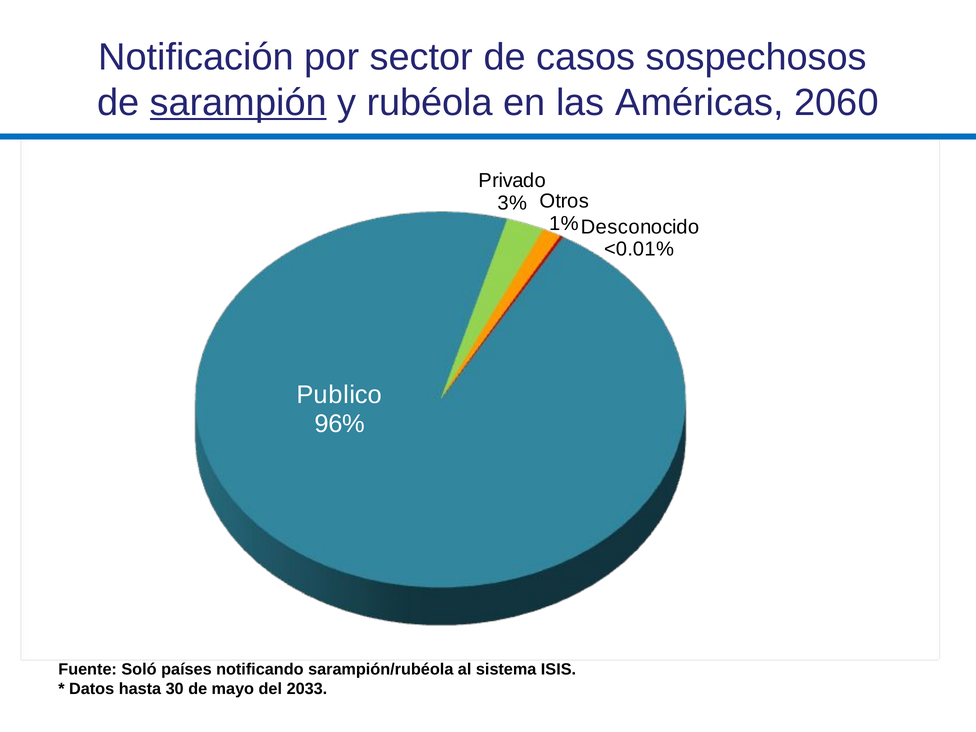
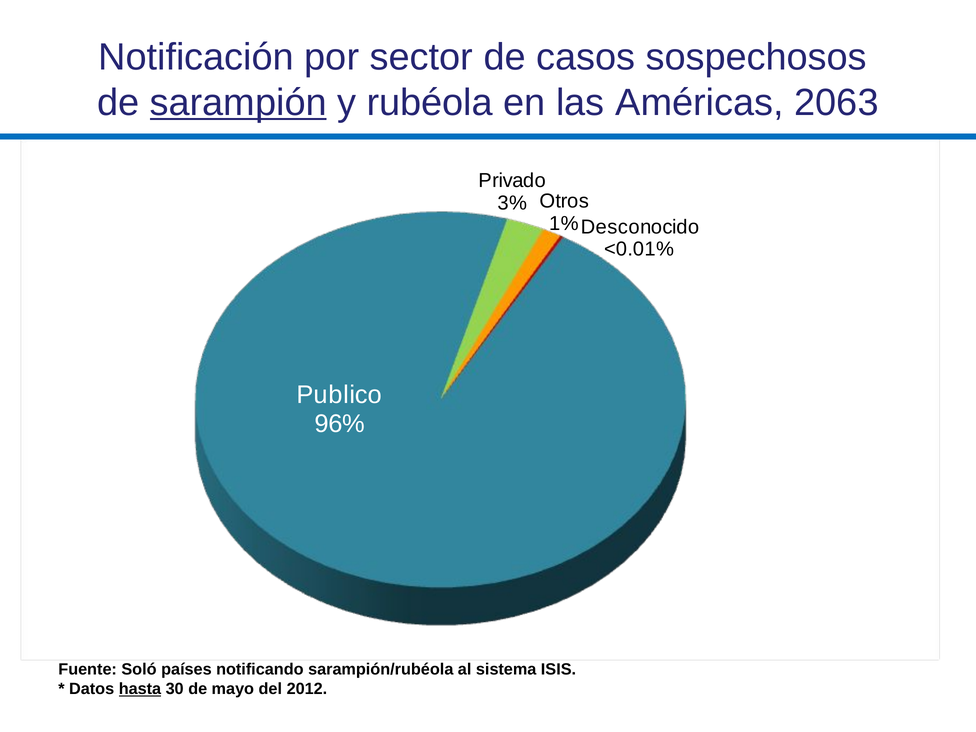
2060: 2060 -> 2063
hasta underline: none -> present
2033: 2033 -> 2012
